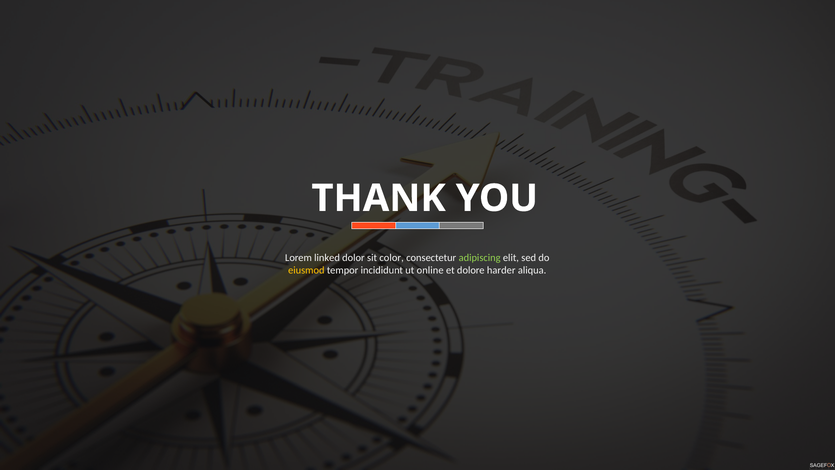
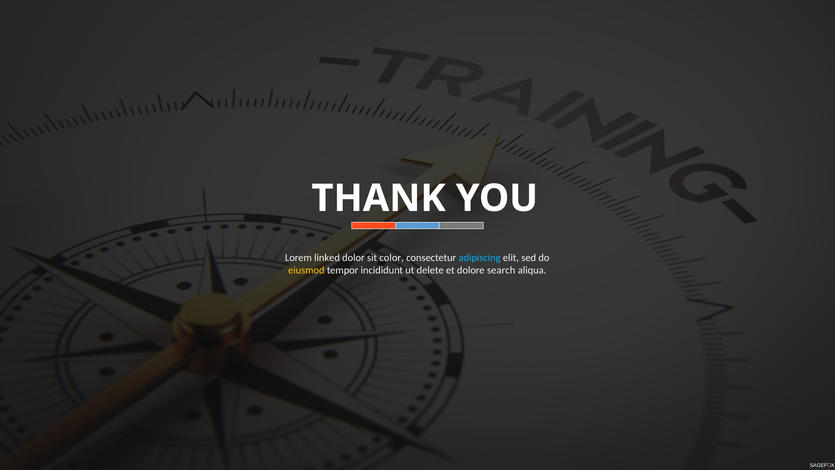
adipiscing colour: light green -> light blue
online: online -> delete
harder: harder -> search
